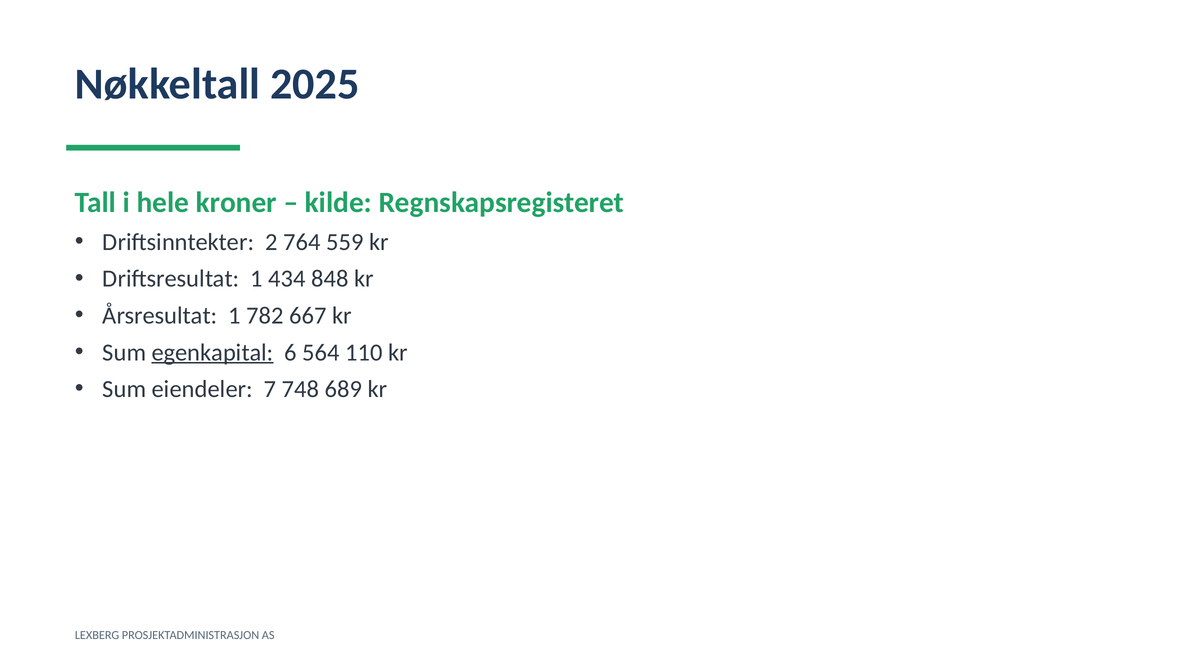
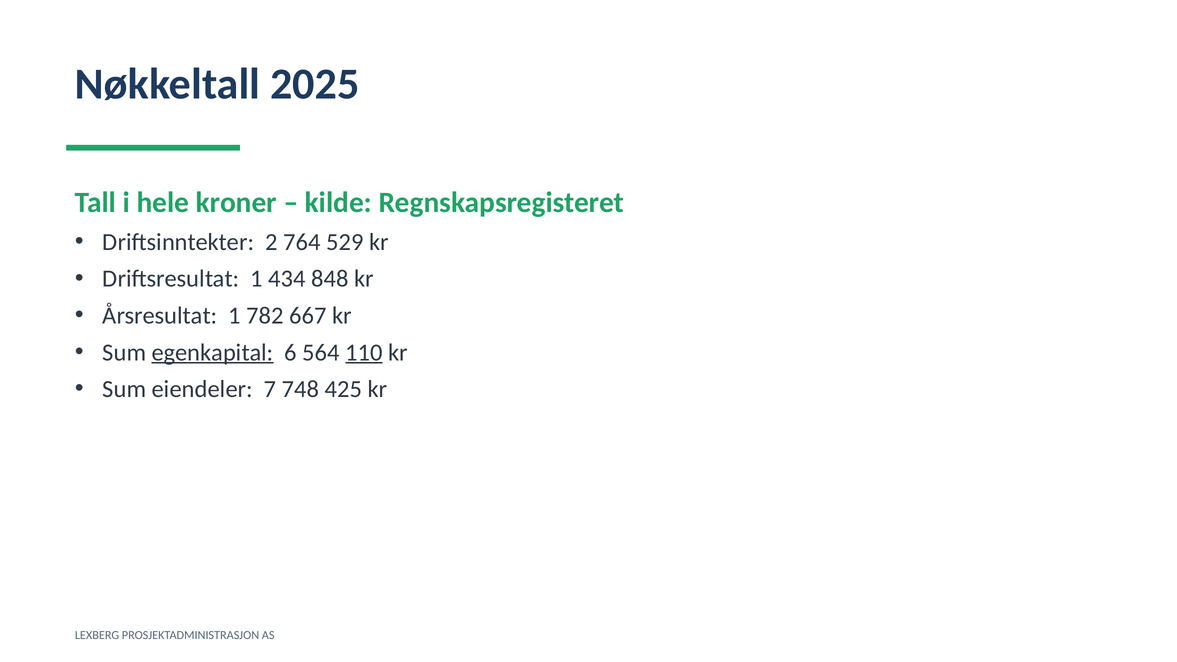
559: 559 -> 529
110 underline: none -> present
689: 689 -> 425
